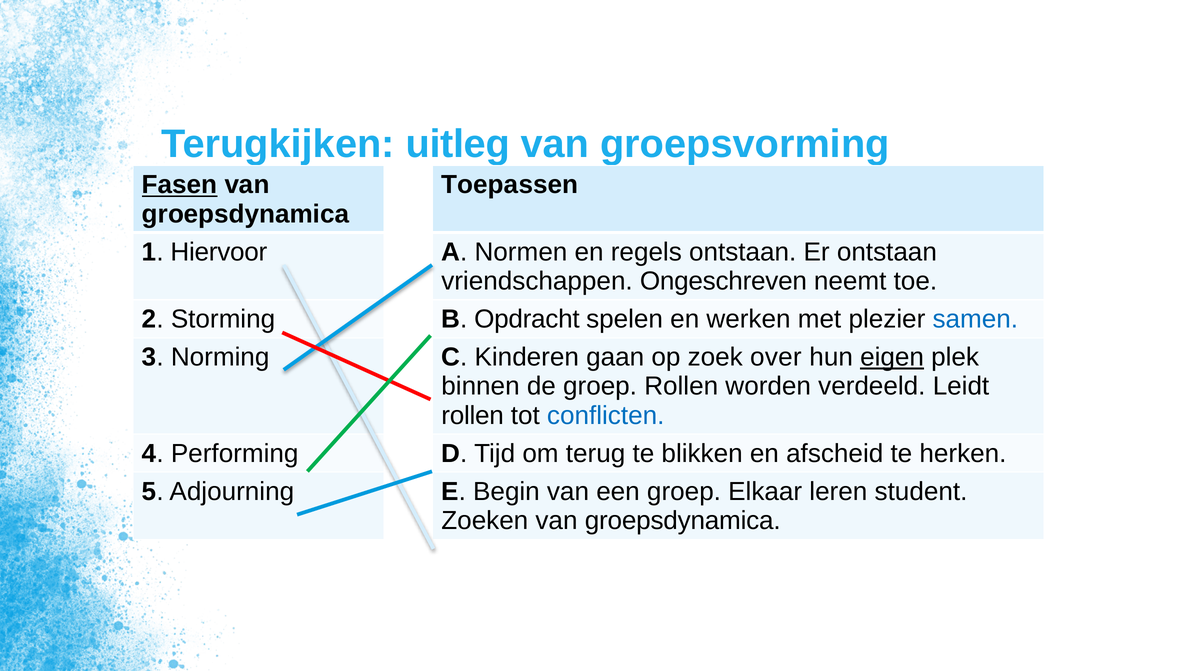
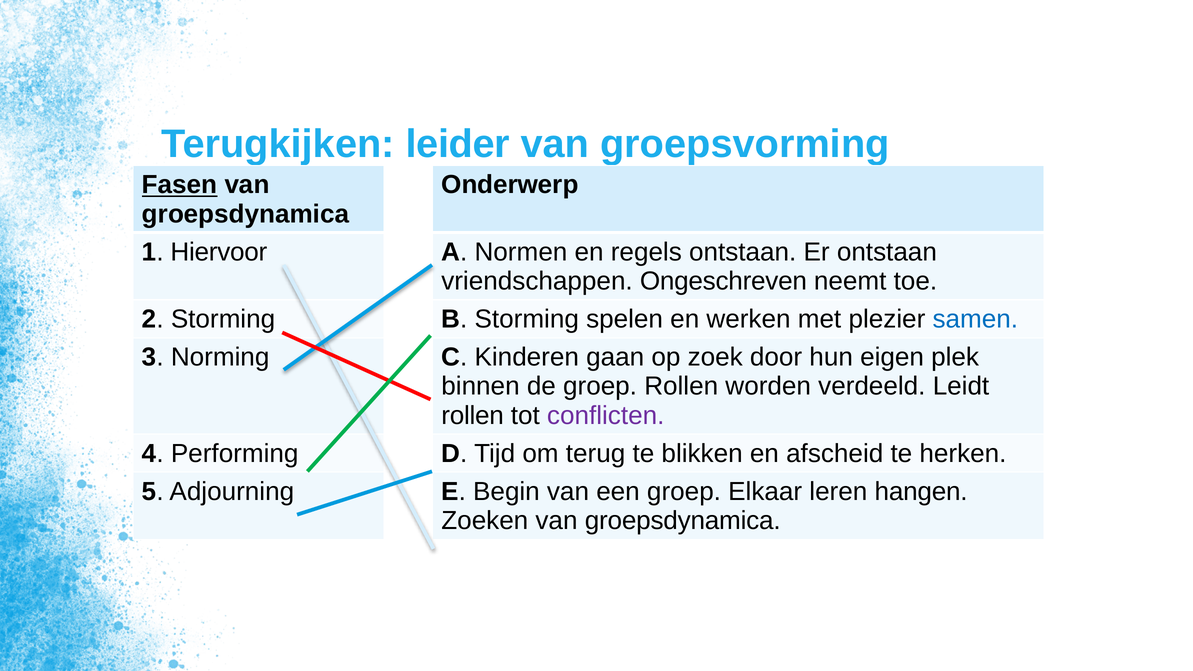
uitleg: uitleg -> leider
Toepassen: Toepassen -> Onderwerp
B Opdracht: Opdracht -> Storming
over: over -> door
eigen underline: present -> none
conflicten colour: blue -> purple
student: student -> hangen
